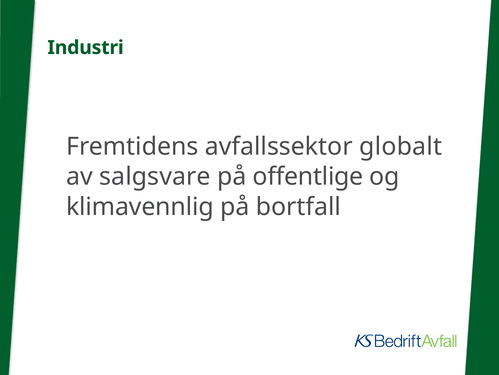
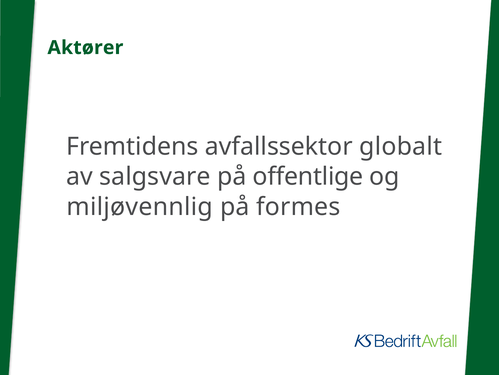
Industri: Industri -> Aktører
klimavennlig: klimavennlig -> miljøvennlig
bortfall: bortfall -> formes
